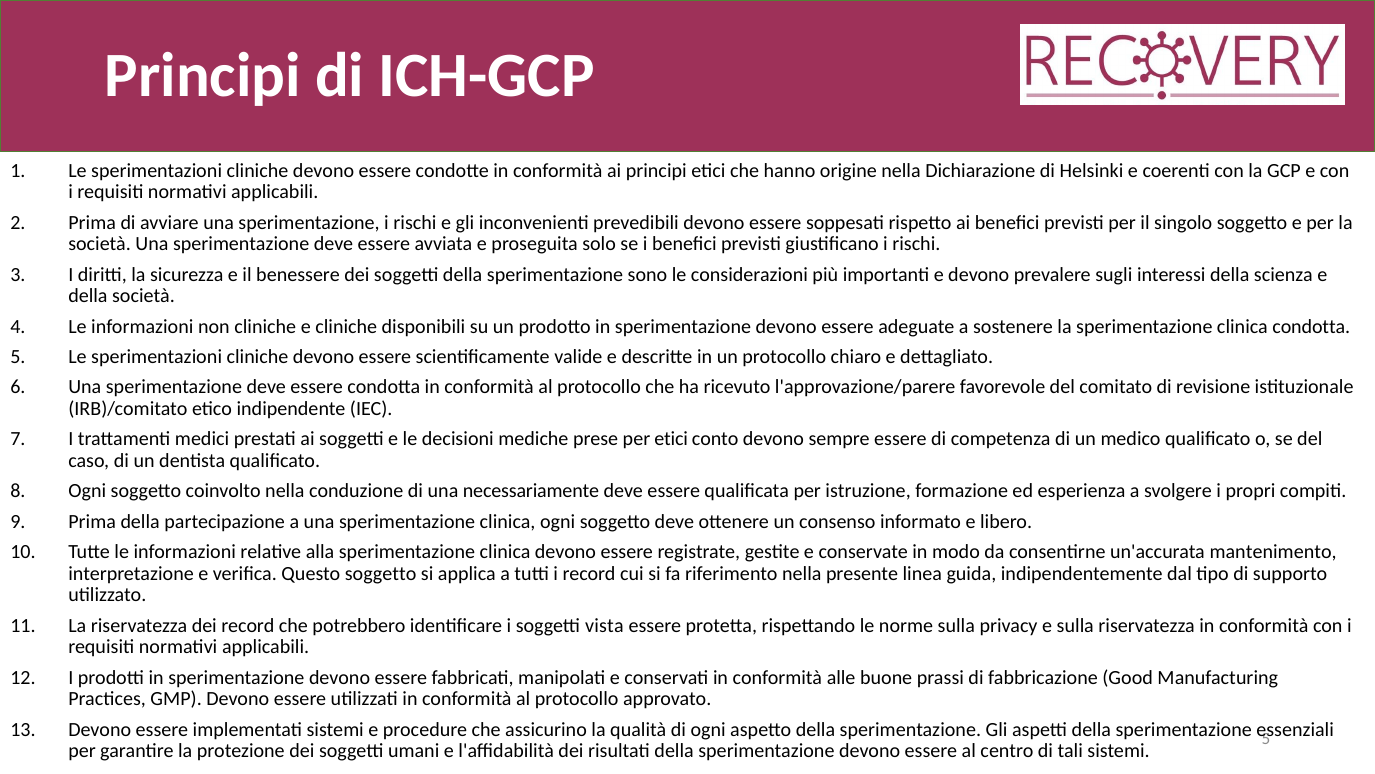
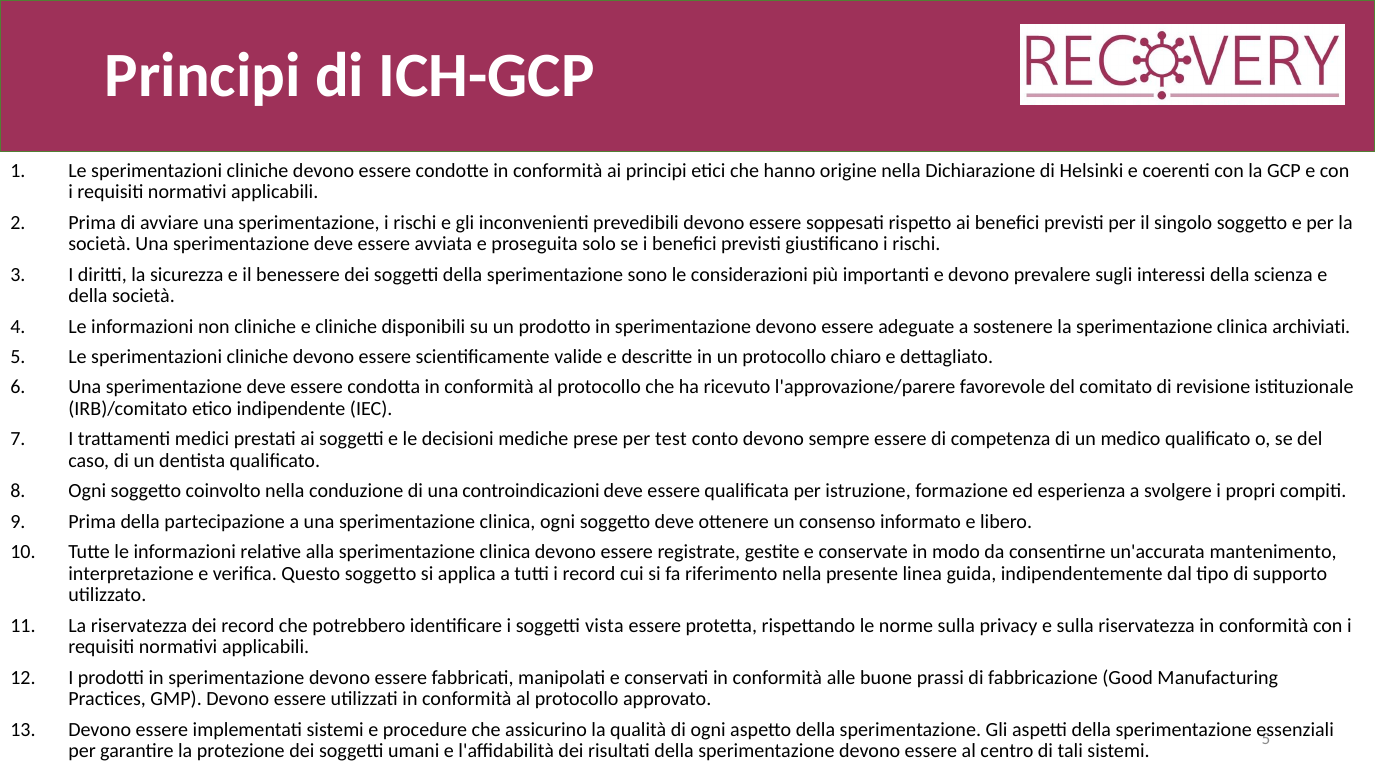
clinica condotta: condotta -> archiviati
per etici: etici -> test
necessariamente: necessariamente -> controindicazioni
